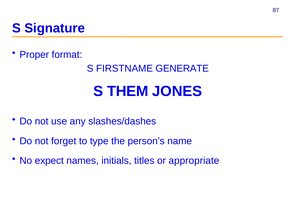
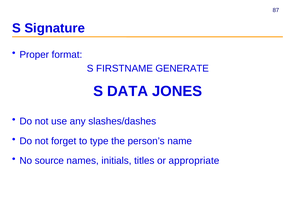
THEM: THEM -> DATA
expect: expect -> source
